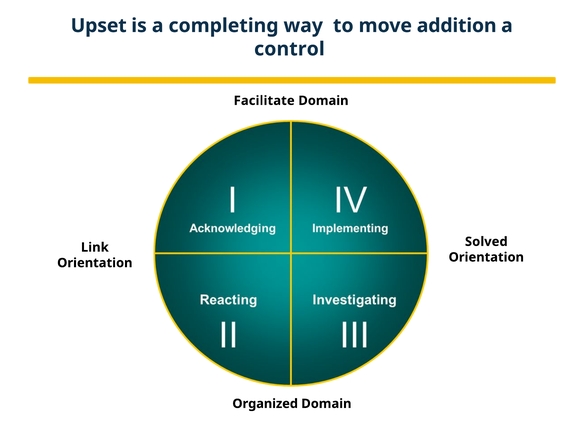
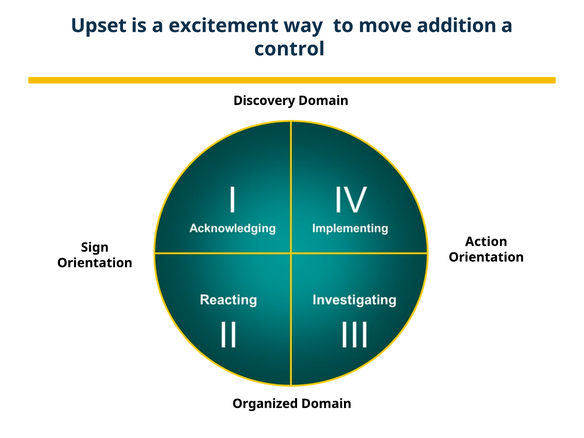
completing: completing -> excitement
Facilitate: Facilitate -> Discovery
Solved: Solved -> Action
Link: Link -> Sign
